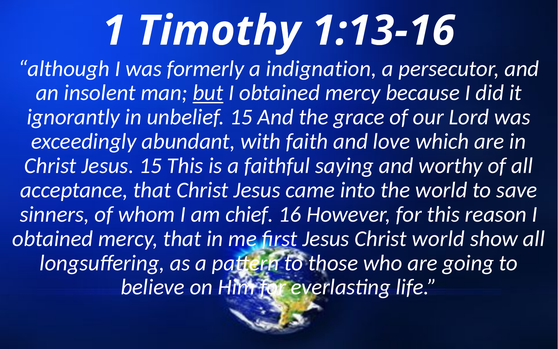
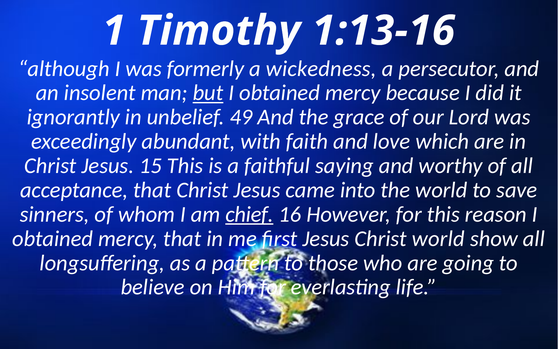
indignation: indignation -> wickedness
unbelief 15: 15 -> 49
chief underline: none -> present
